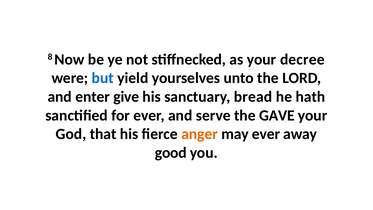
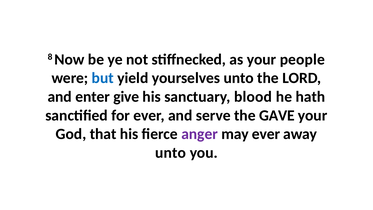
decree: decree -> people
bread: bread -> blood
anger colour: orange -> purple
good at (171, 153): good -> unto
